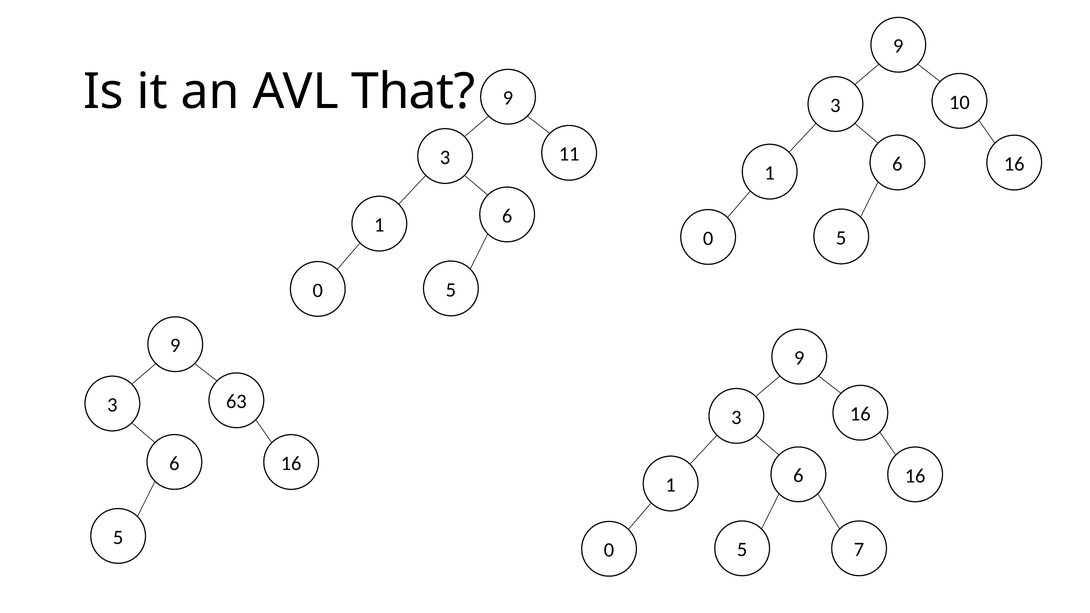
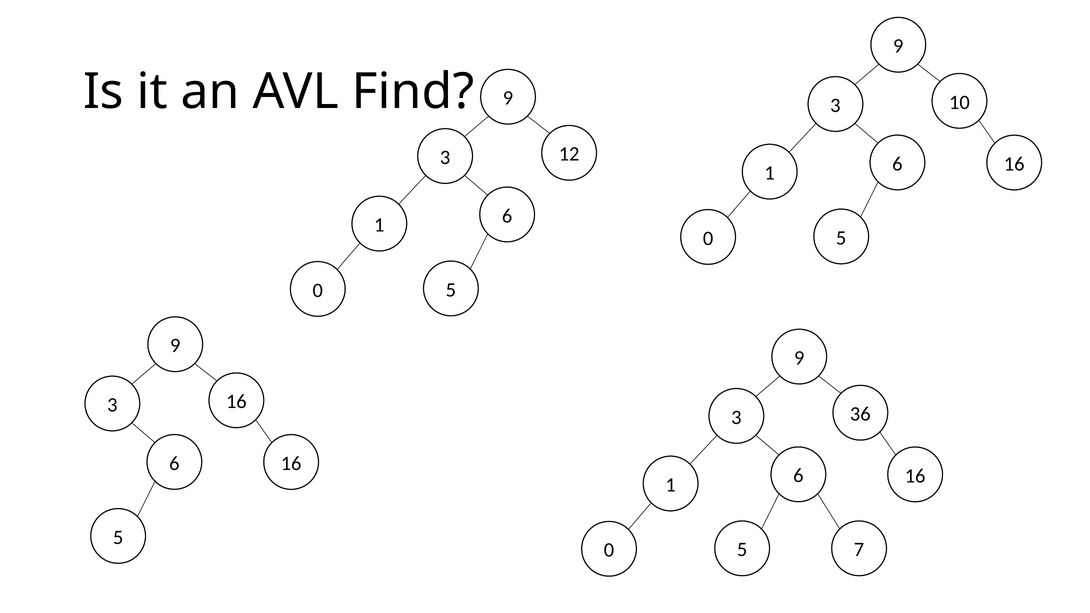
That: That -> Find
11: 11 -> 12
3 63: 63 -> 16
3 16: 16 -> 36
